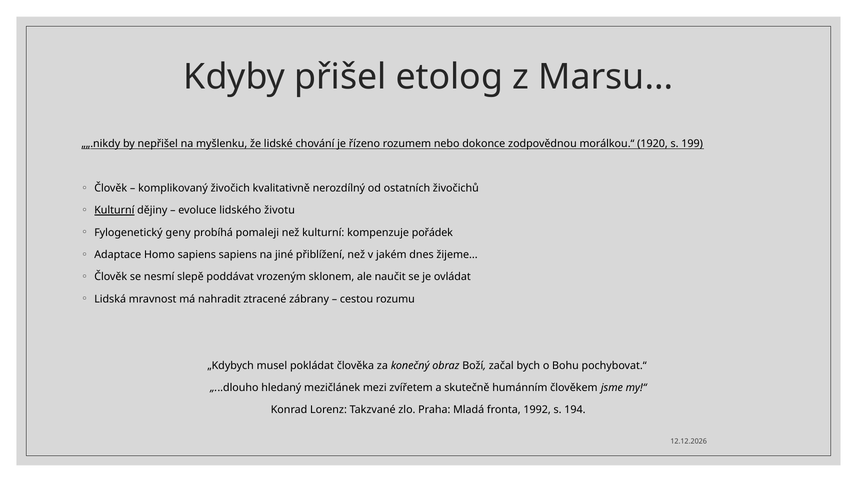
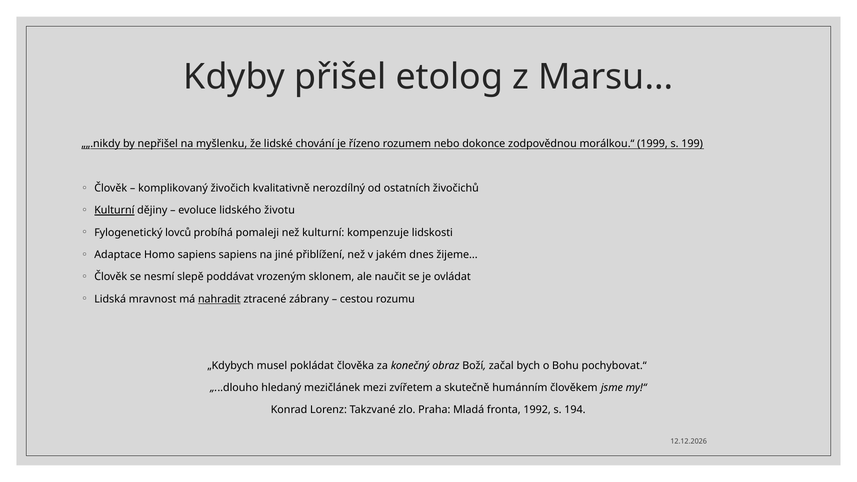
1920: 1920 -> 1999
geny: geny -> lovců
pořádek: pořádek -> lidskosti
nahradit underline: none -> present
